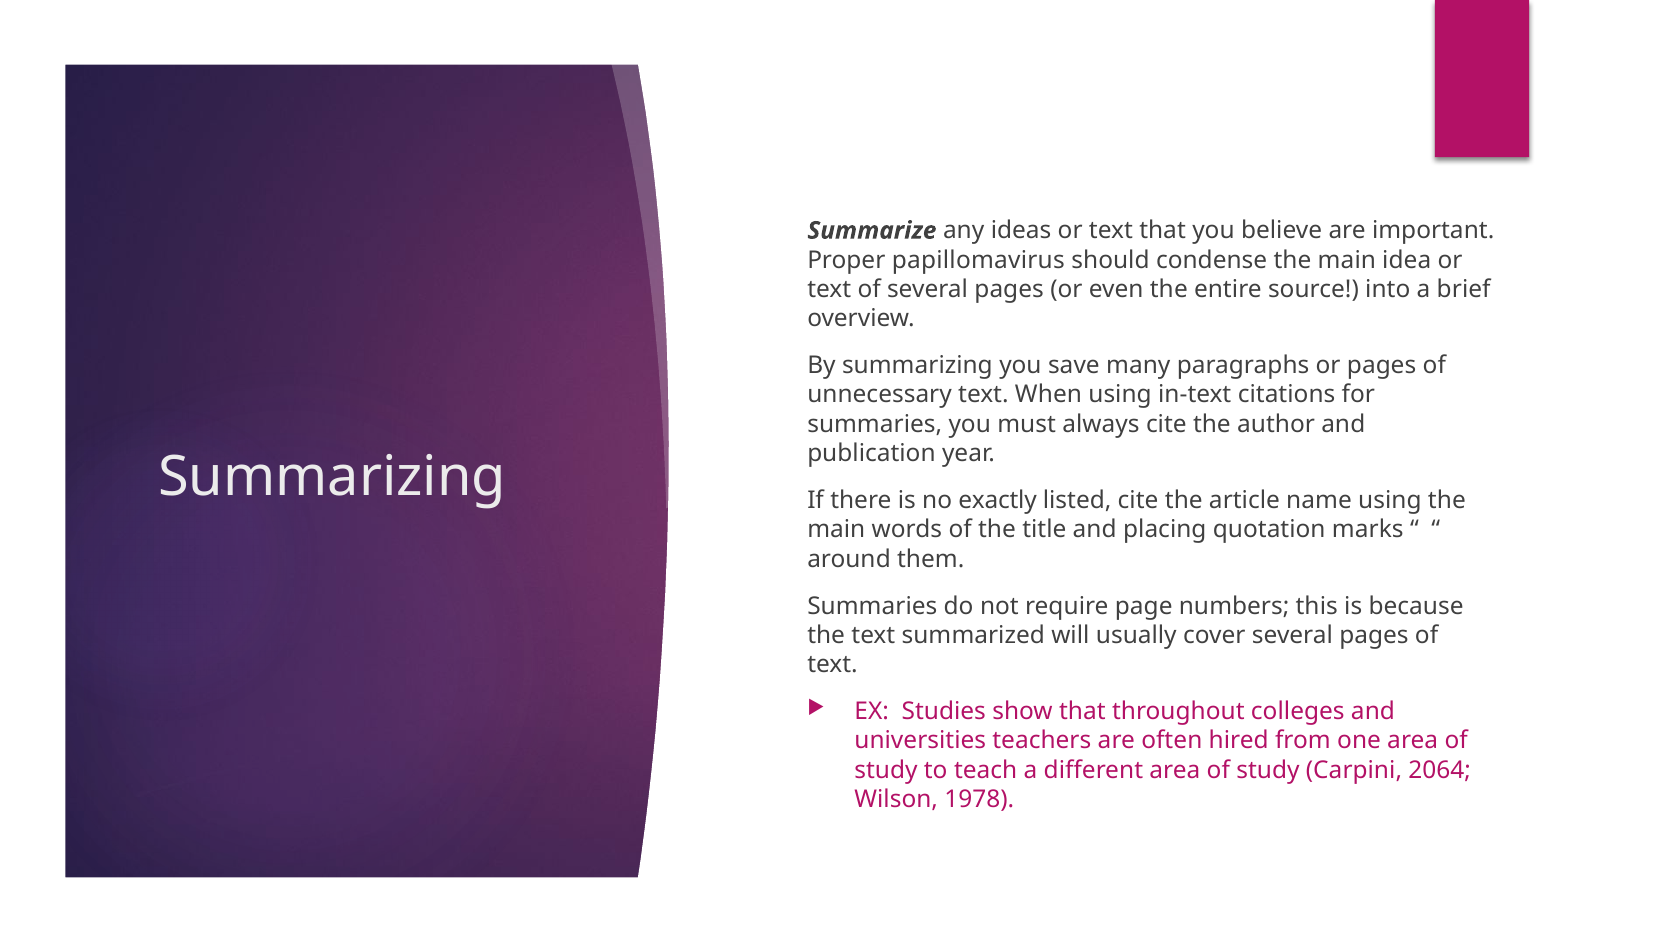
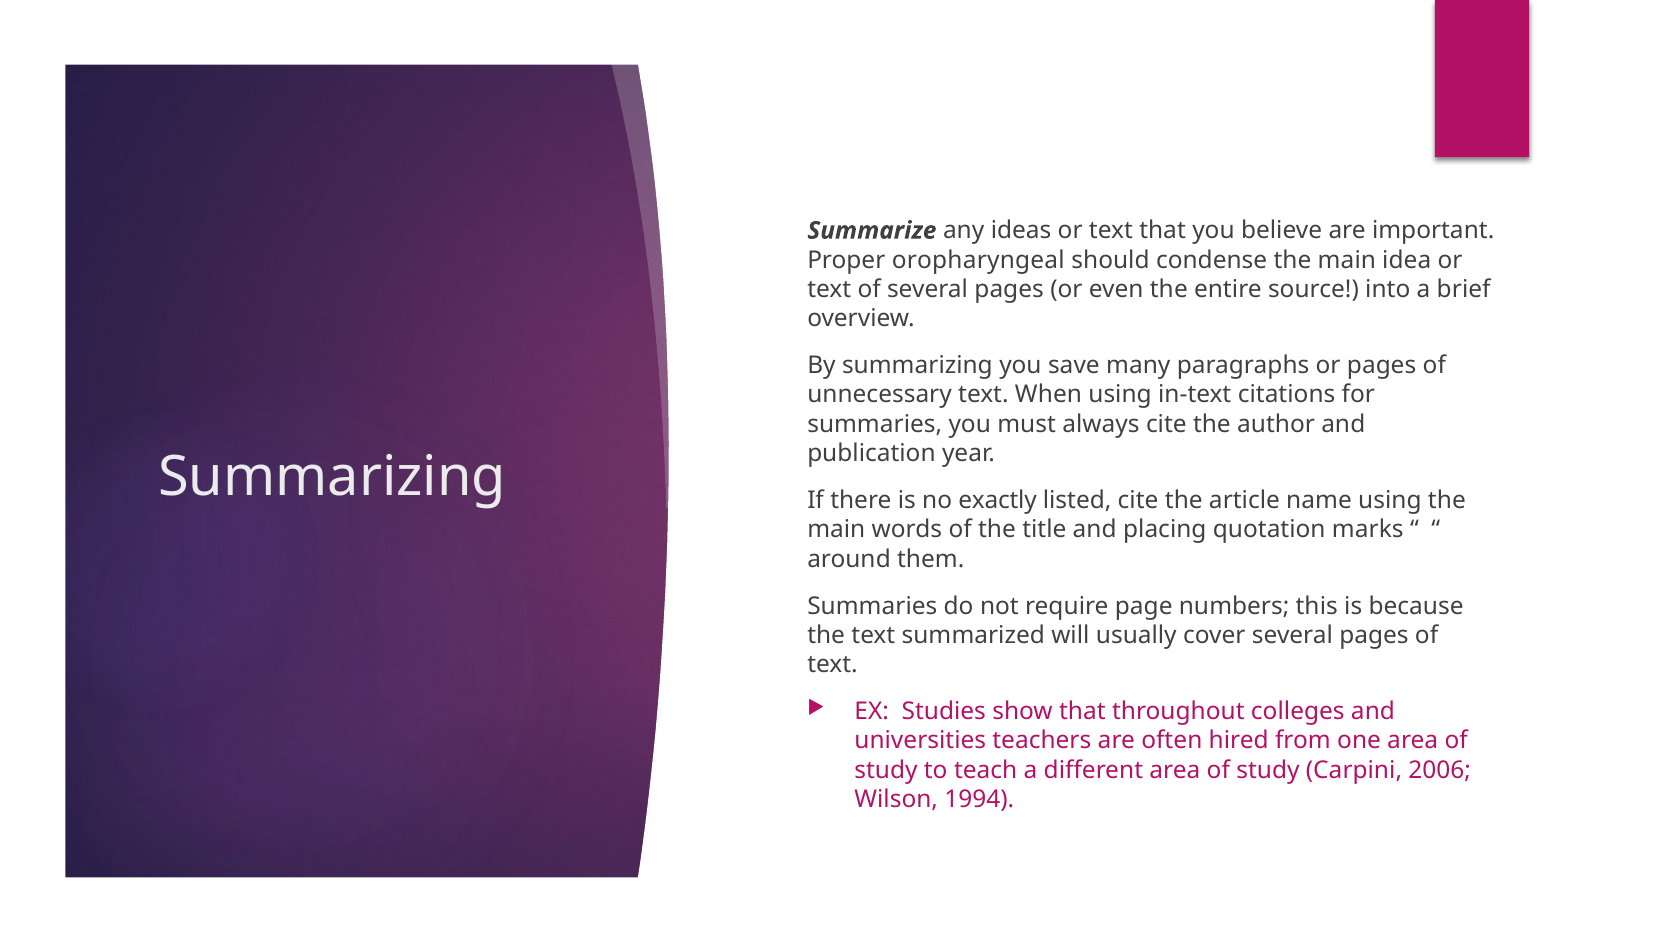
papillomavirus: papillomavirus -> oropharyngeal
2064: 2064 -> 2006
1978: 1978 -> 1994
